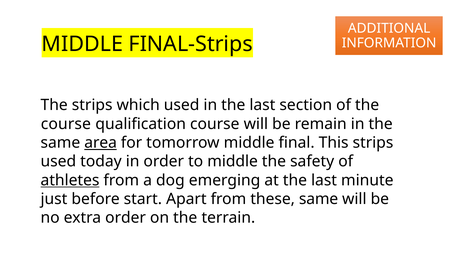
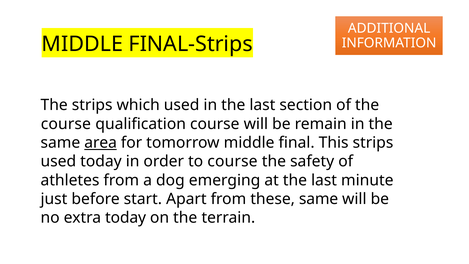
to middle: middle -> course
athletes underline: present -> none
extra order: order -> today
